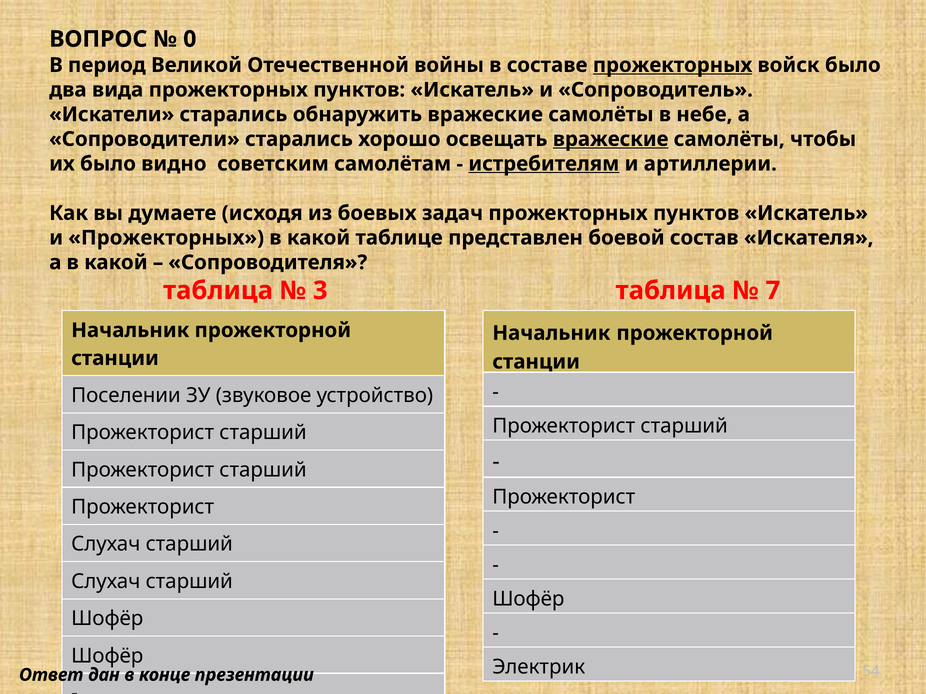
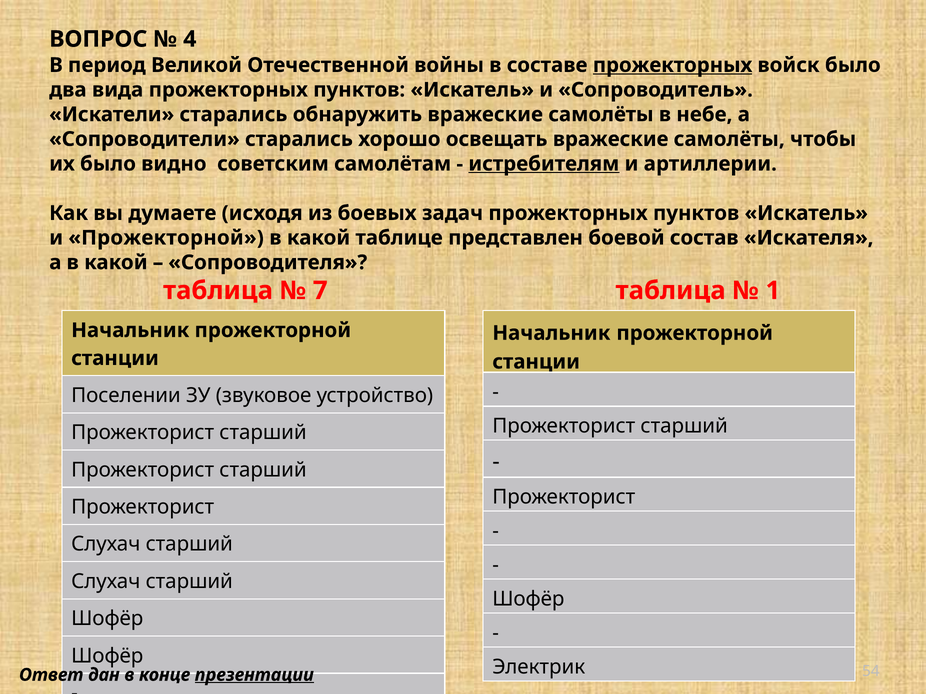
0: 0 -> 4
вражеские at (611, 139) underline: present -> none
и Прожекторных: Прожекторных -> Прожекторной
3: 3 -> 7
7: 7 -> 1
презентации underline: none -> present
